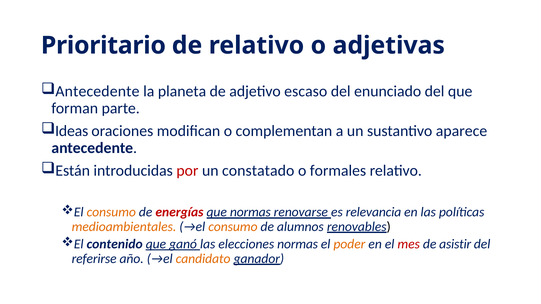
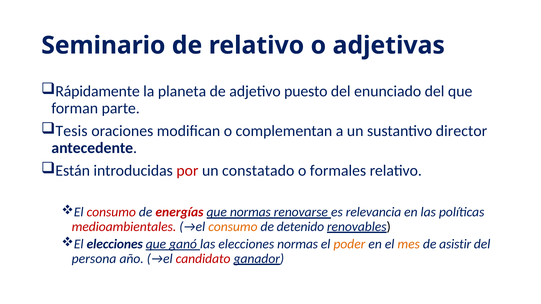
Prioritario: Prioritario -> Seminario
Antecedente at (97, 91): Antecedente -> Rápidamente
escaso: escaso -> puesto
Ideas: Ideas -> Tesis
aparece: aparece -> director
consumo at (111, 212) colour: orange -> red
medioambientales colour: orange -> red
alumnos: alumnos -> detenido
El contenido: contenido -> elecciones
mes colour: red -> orange
referirse: referirse -> persona
candidato colour: orange -> red
